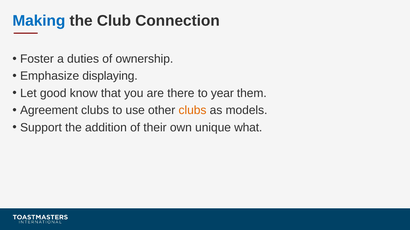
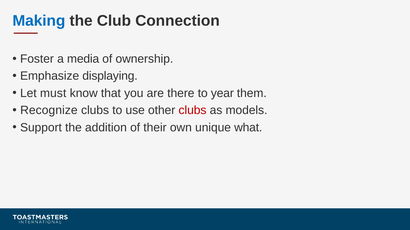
duties: duties -> media
good: good -> must
Agreement: Agreement -> Recognize
clubs at (193, 111) colour: orange -> red
